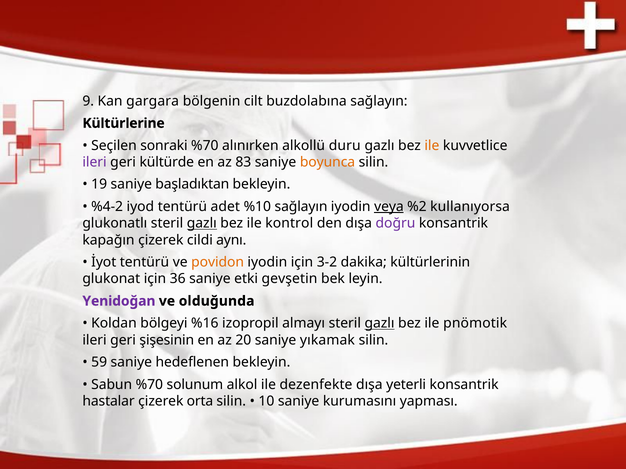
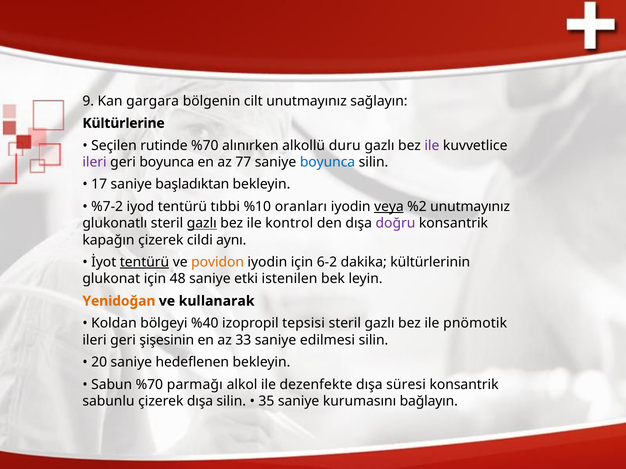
cilt buzdolabına: buzdolabına -> unutmayınız
sonraki: sonraki -> rutinde
ile at (432, 146) colour: orange -> purple
geri kültürde: kültürde -> boyunca
83: 83 -> 77
boyunca at (328, 162) colour: orange -> blue
19: 19 -> 17
%4-2: %4-2 -> %7-2
adet: adet -> tıbbi
%10 sağlayın: sağlayın -> oranları
%2 kullanıyorsa: kullanıyorsa -> unutmayınız
tentürü at (145, 262) underline: none -> present
3-2: 3-2 -> 6-2
36: 36 -> 48
gevşetin: gevşetin -> istenilen
Yenidoğan colour: purple -> orange
olduğunda: olduğunda -> kullanarak
%16: %16 -> %40
almayı: almayı -> tepsisi
gazlı at (380, 324) underline: present -> none
20: 20 -> 33
yıkamak: yıkamak -> edilmesi
59: 59 -> 20
solunum: solunum -> parmağı
yeterli: yeterli -> süresi
hastalar: hastalar -> sabunlu
çizerek orta: orta -> dışa
10: 10 -> 35
yapması: yapması -> bağlayın
